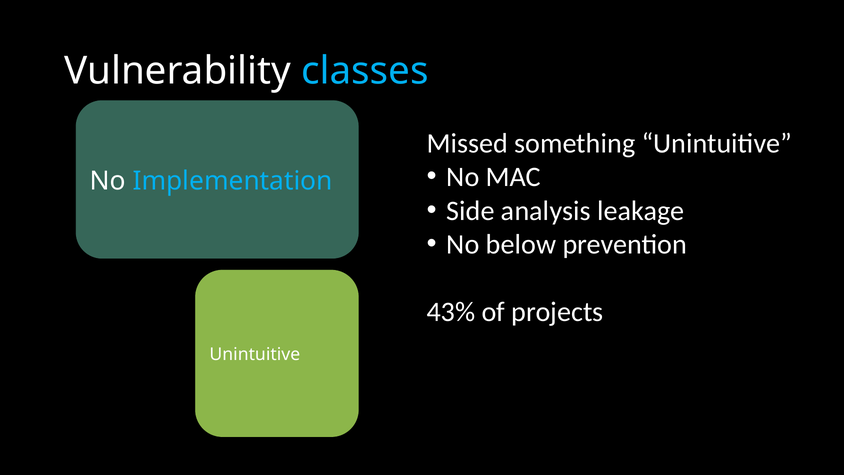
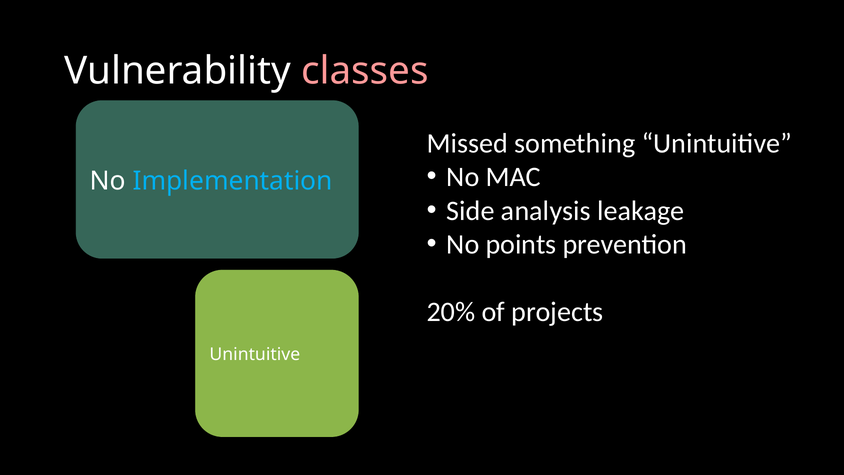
classes colour: light blue -> pink
below: below -> points
43%: 43% -> 20%
